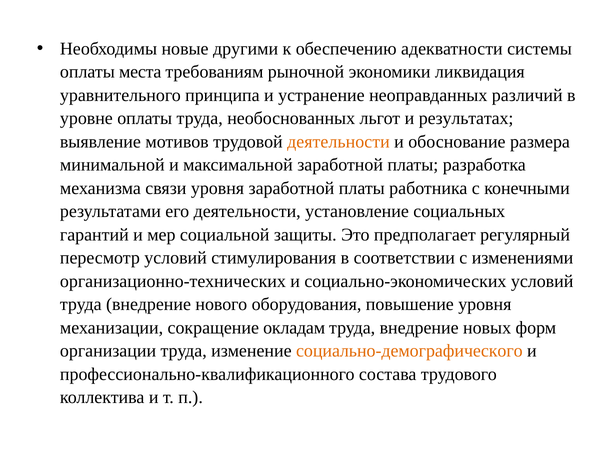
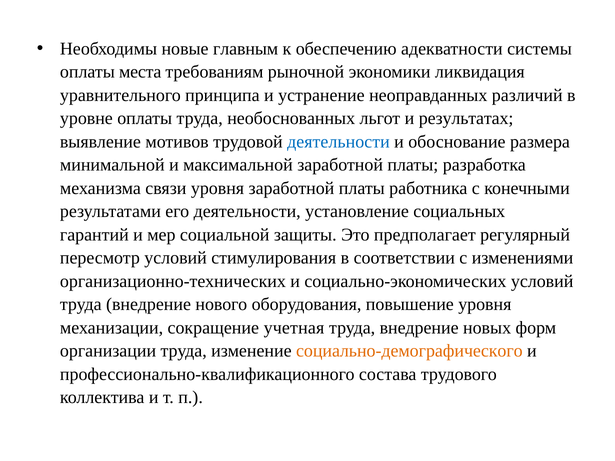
другими: другими -> главным
деятельности at (338, 142) colour: orange -> blue
окладам: окладам -> учетная
